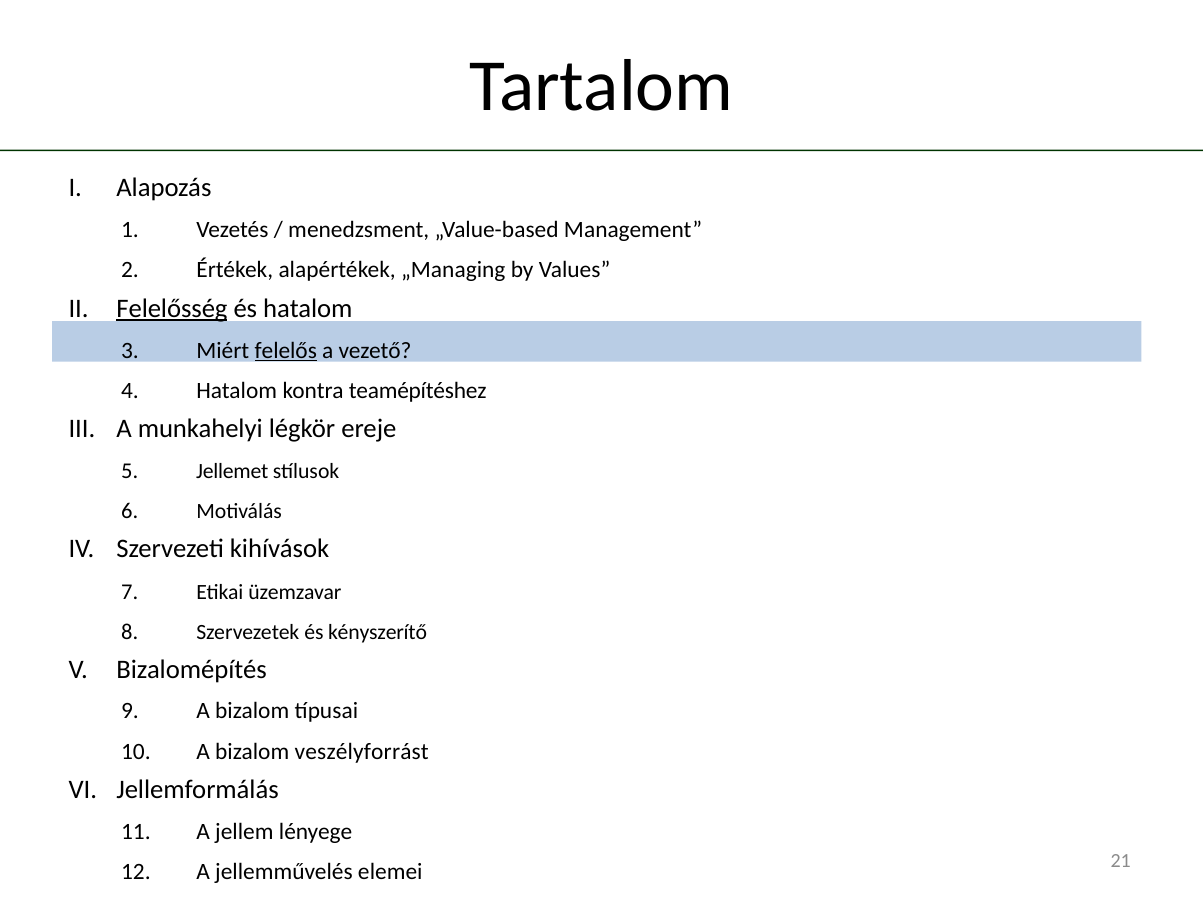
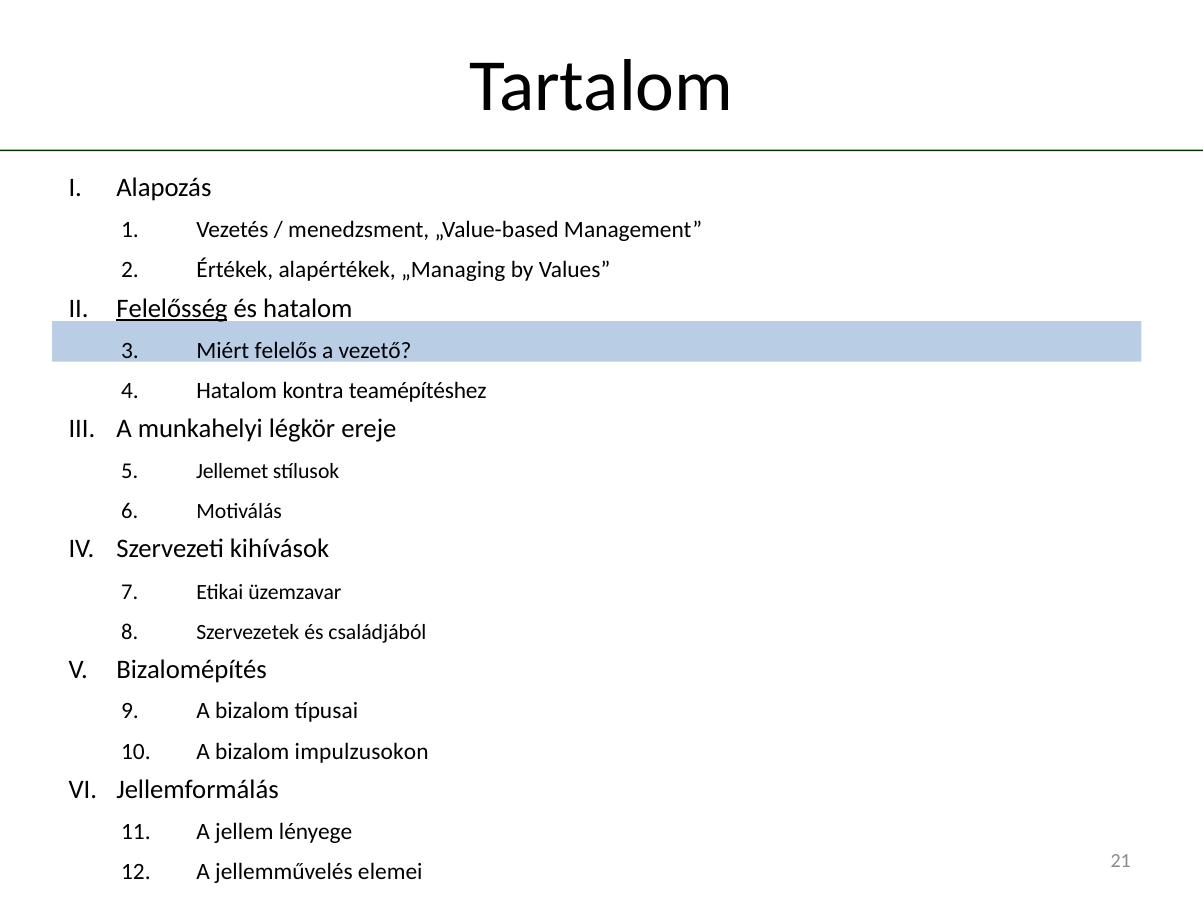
felelős underline: present -> none
kényszerítő: kényszerítő -> családjából
veszélyforrást: veszélyforrást -> impulzusokon
